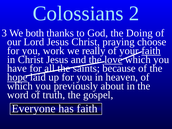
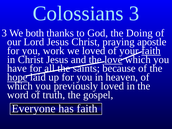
Colossians 2: 2 -> 3
choose: choose -> apostle
we really: really -> loved
previously about: about -> loved
